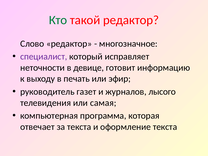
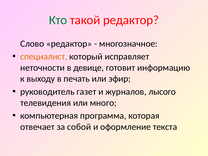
специалист colour: purple -> orange
самая: самая -> много
за текста: текста -> собой
